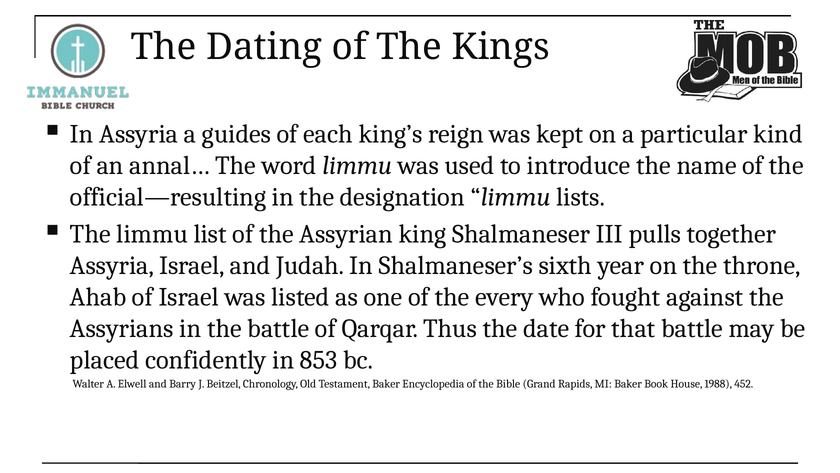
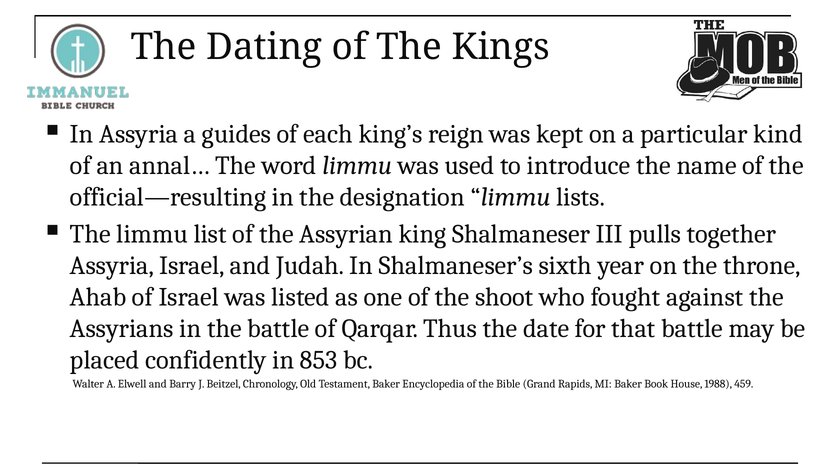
every: every -> shoot
452: 452 -> 459
